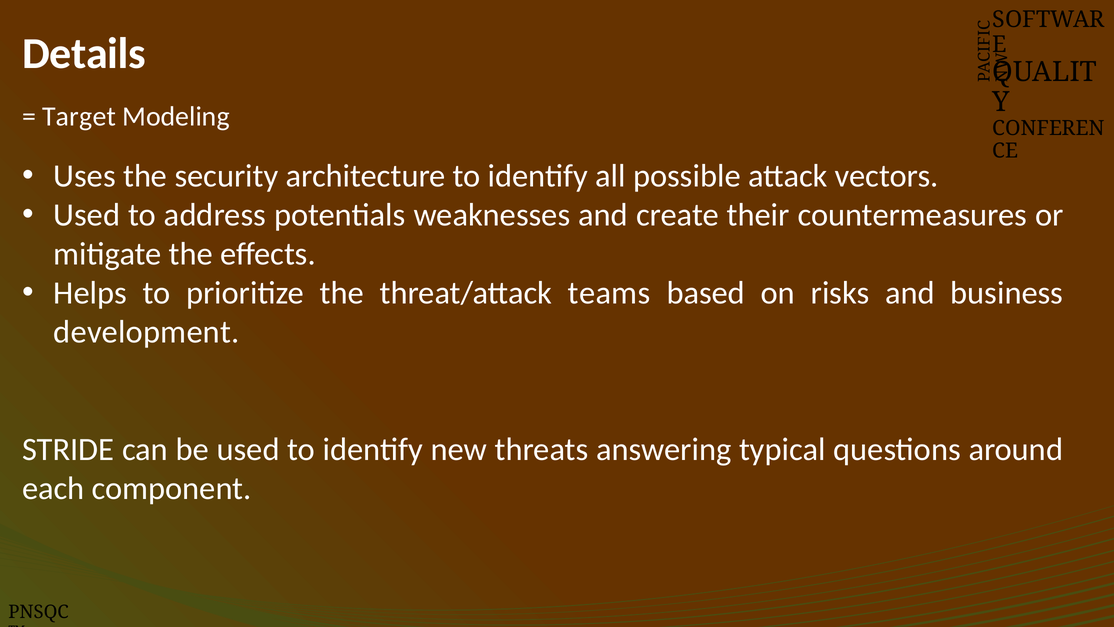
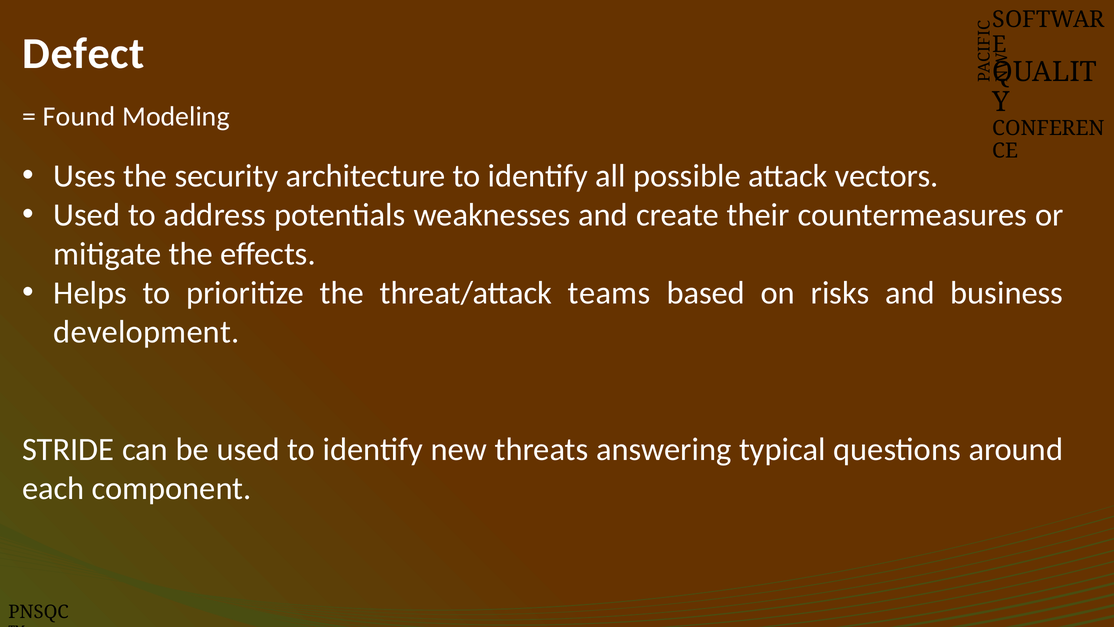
Details: Details -> Defect
Target: Target -> Found
